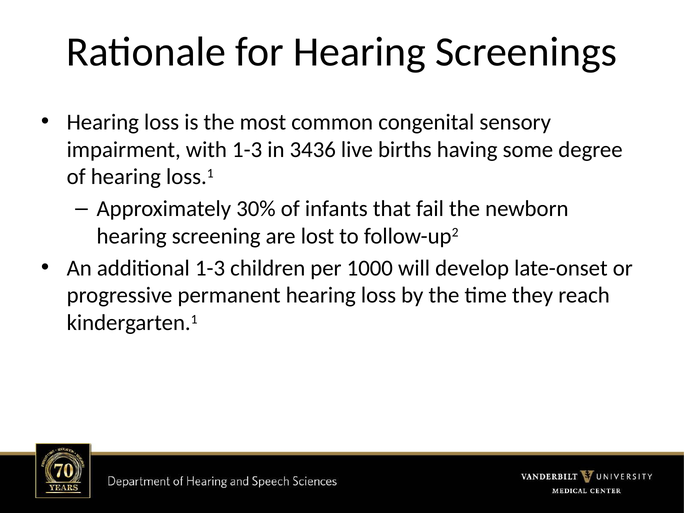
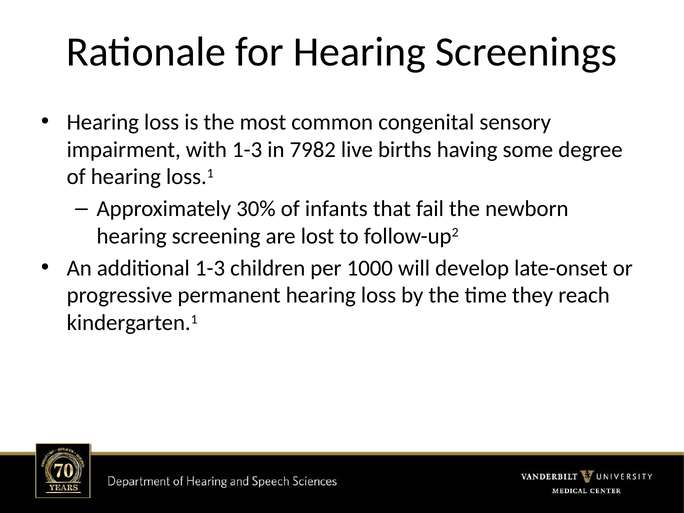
3436: 3436 -> 7982
